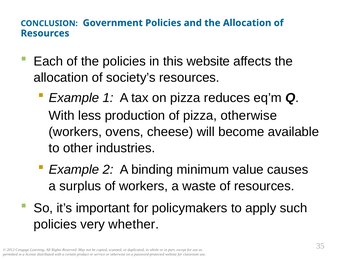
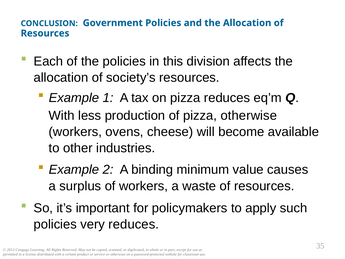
this website: website -> division
very whether: whether -> reduces
